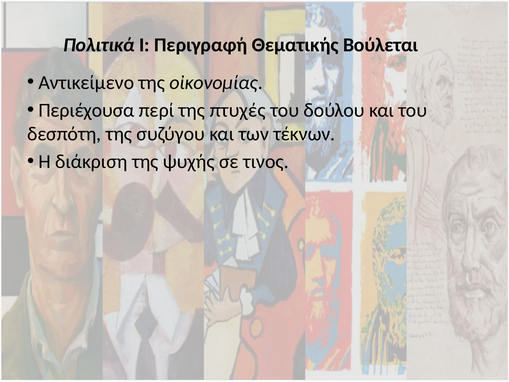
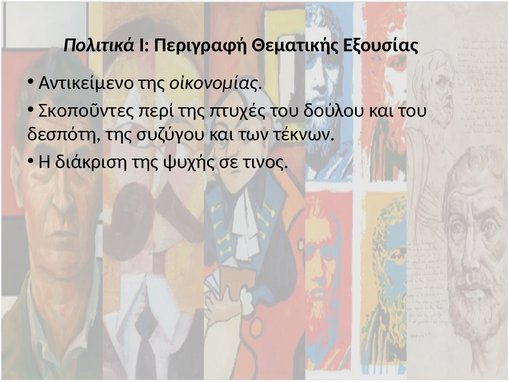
Βούλεται: Βούλεται -> Εξουσίας
Περιέχουσα: Περιέχουσα -> Σκοποῦντες
